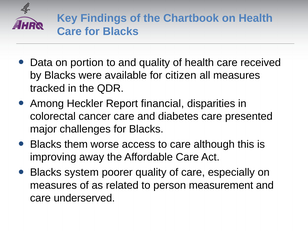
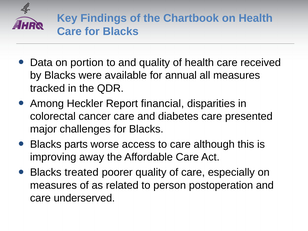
citizen: citizen -> annual
them: them -> parts
system: system -> treated
measurement: measurement -> postoperation
